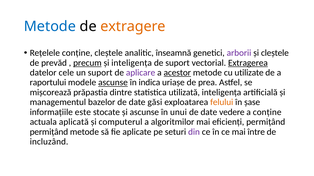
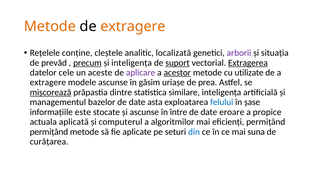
Metode at (50, 26) colour: blue -> orange
înseamnă: înseamnă -> localizată
și cleștele: cleștele -> situația
suport at (178, 63) underline: none -> present
un suport: suport -> aceste
raportului at (48, 83): raportului -> extragere
ascunse at (113, 83) underline: present -> none
indica: indica -> găsim
mișcorează underline: none -> present
utilizată: utilizată -> similare
găsi: găsi -> asta
felului colour: orange -> blue
unui: unui -> între
vedere: vedere -> eroare
a conține: conține -> propice
din colour: purple -> blue
între: între -> suna
incluzând: incluzând -> curățarea
